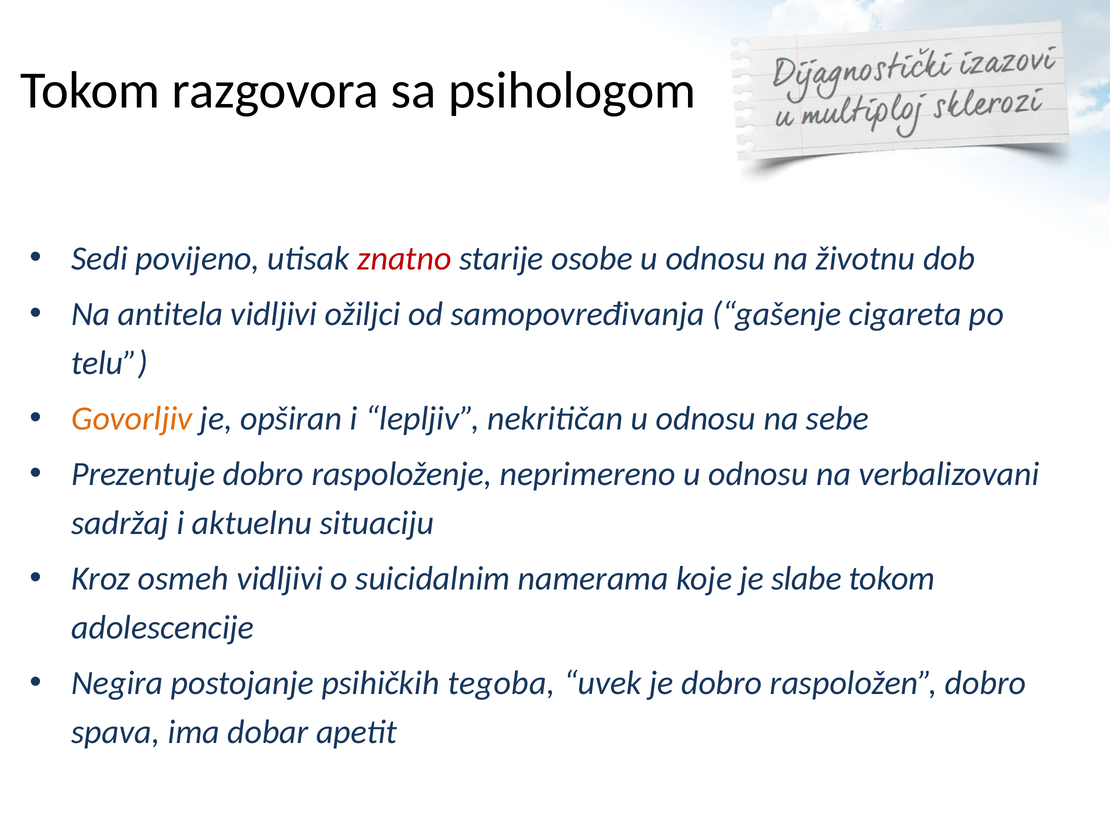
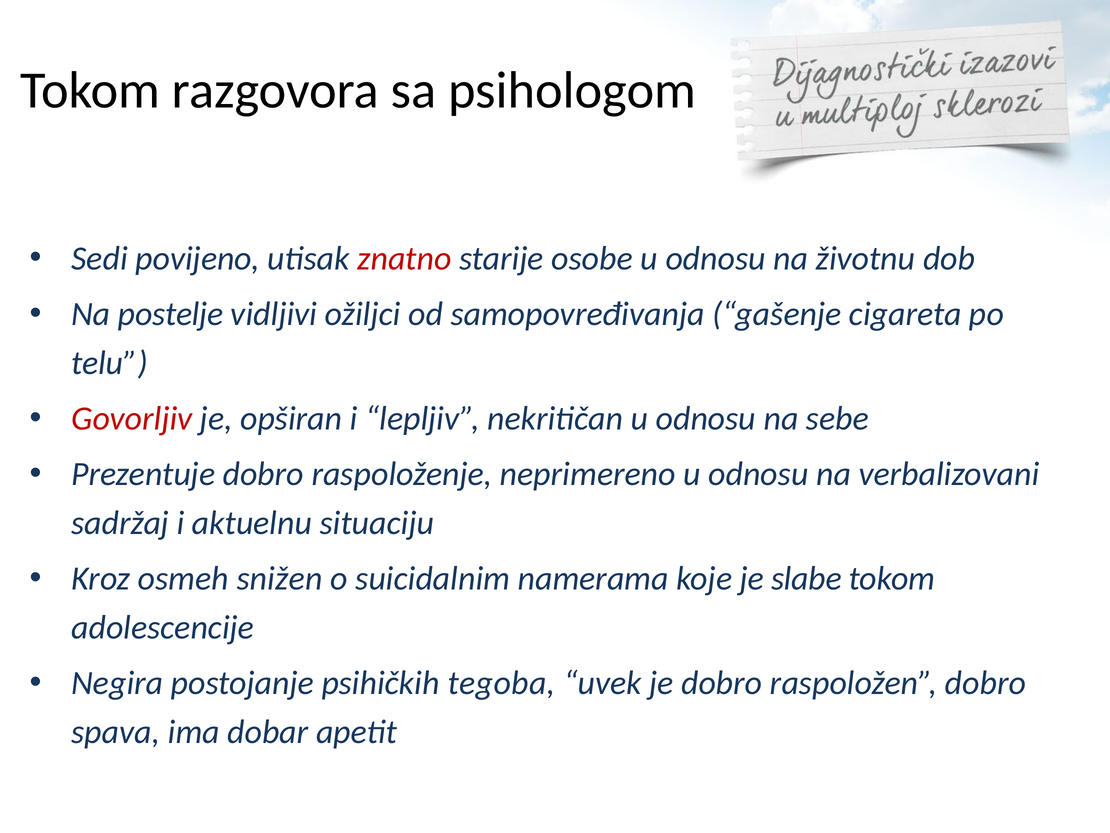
antitela: antitela -> postelje
Govorljiv colour: orange -> red
osmeh vidljivi: vidljivi -> snižen
